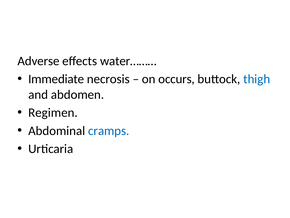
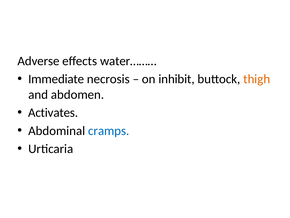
occurs: occurs -> inhibit
thigh colour: blue -> orange
Regimen: Regimen -> Activates
